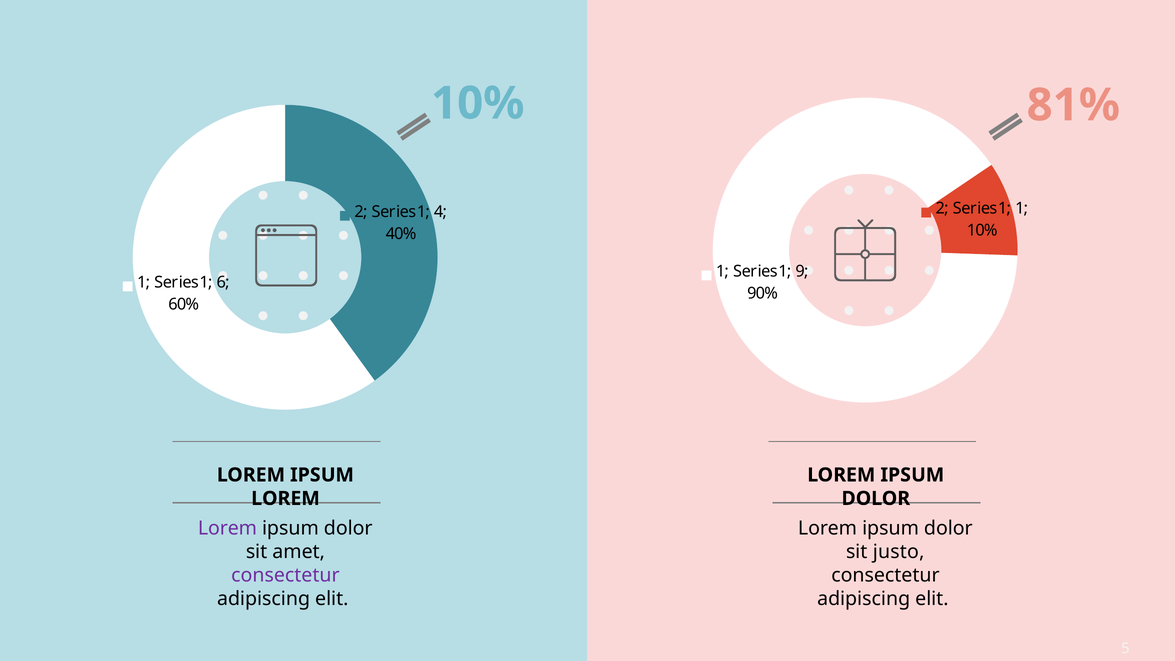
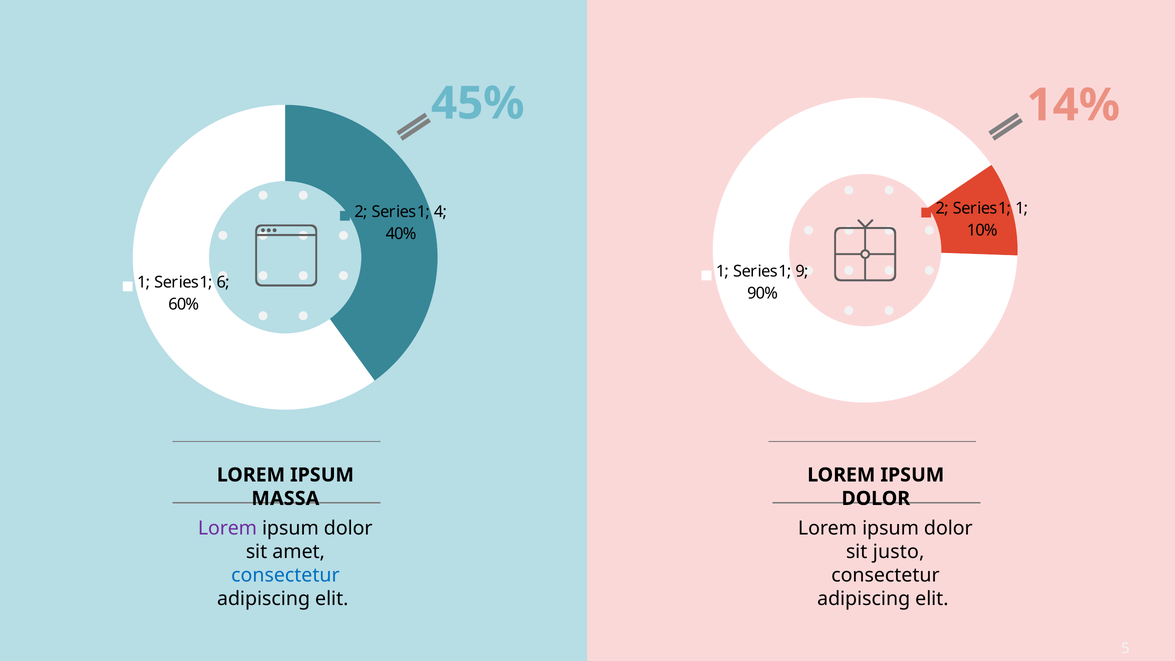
10% at (478, 103): 10% -> 45%
81%: 81% -> 14%
LOREM at (285, 498): LOREM -> MASSA
consectetur at (285, 575) colour: purple -> blue
